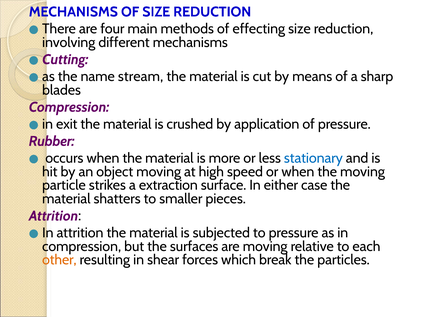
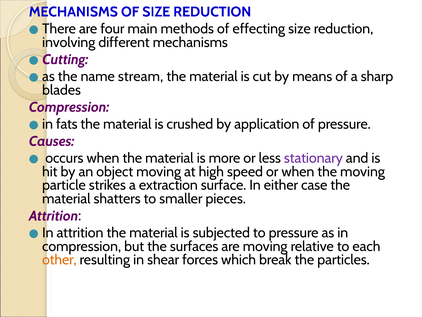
exit: exit -> fats
Rubber: Rubber -> Causes
stationary colour: blue -> purple
